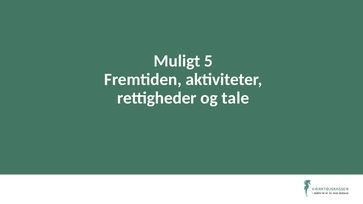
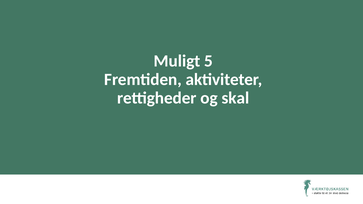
tale: tale -> skal
